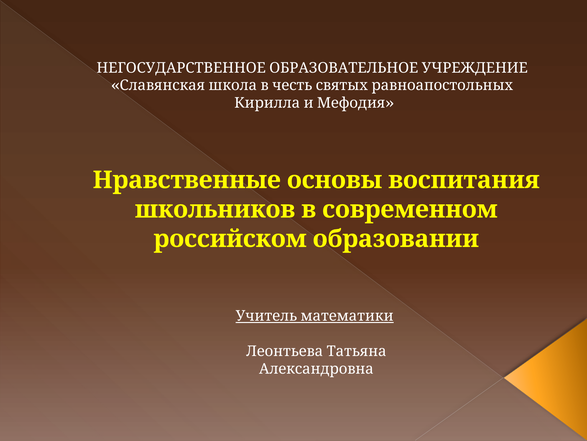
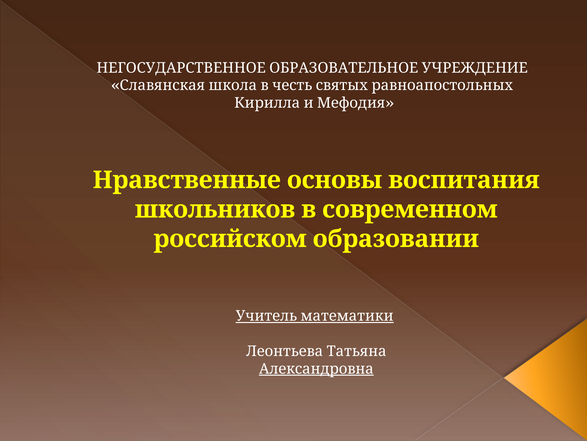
Александровна underline: none -> present
